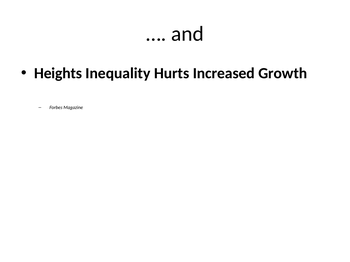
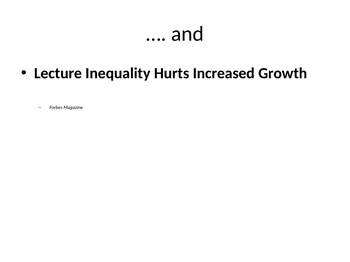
Heights: Heights -> Lecture
